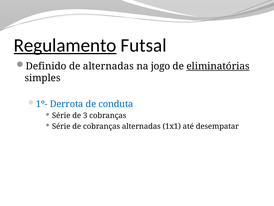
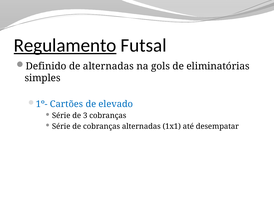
jogo: jogo -> gols
eliminatórias underline: present -> none
Derrota: Derrota -> Cartões
conduta: conduta -> elevado
